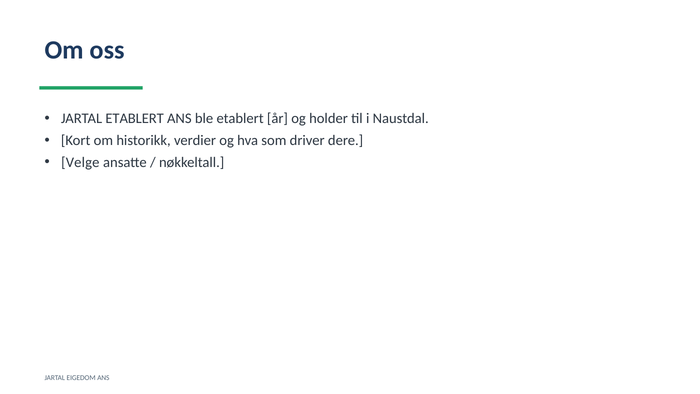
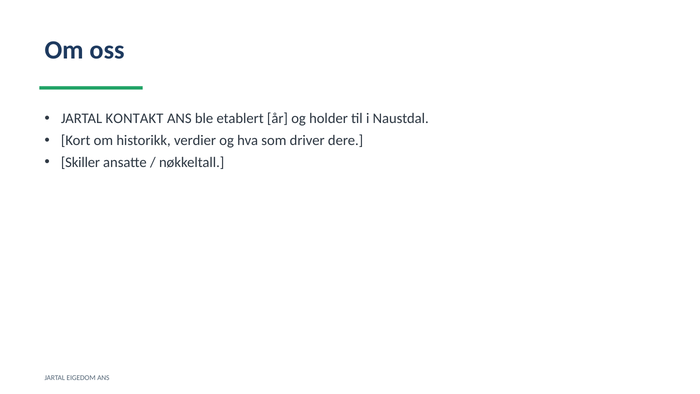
JARTAL ETABLERT: ETABLERT -> KONTAKT
Velge: Velge -> Skiller
